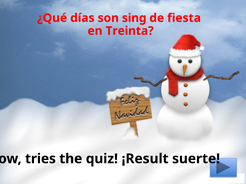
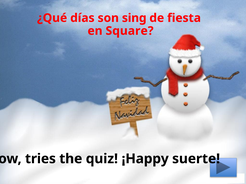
Treinta: Treinta -> Square
¡Result: ¡Result -> ¡Happy
